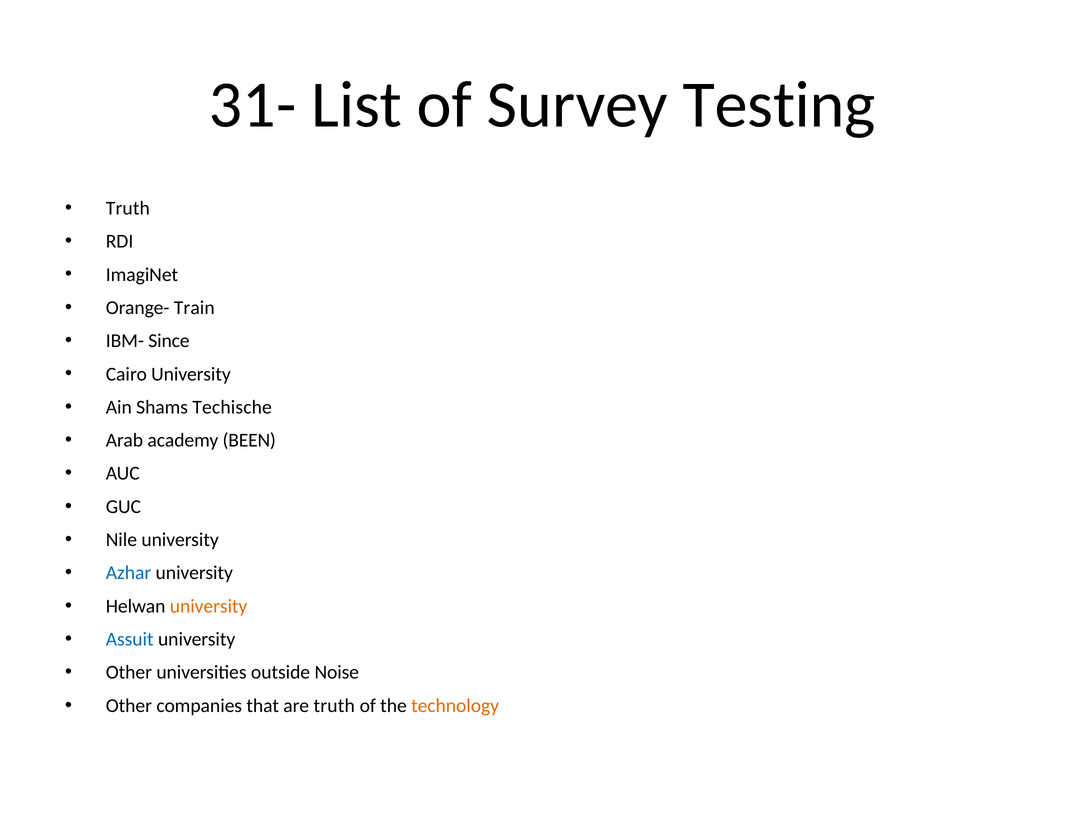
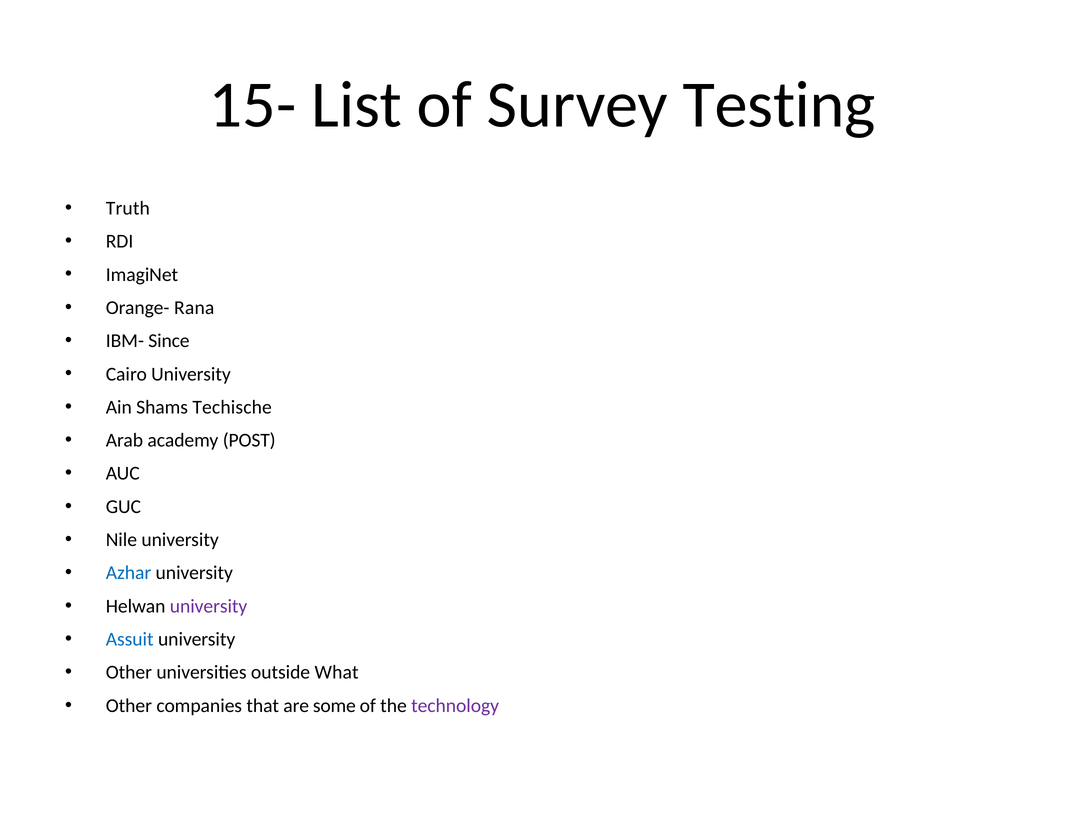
31-: 31- -> 15-
Train: Train -> Rana
BEEN: BEEN -> POST
university at (209, 607) colour: orange -> purple
Noise: Noise -> What
are truth: truth -> some
technology colour: orange -> purple
